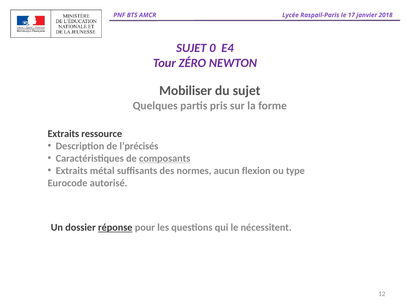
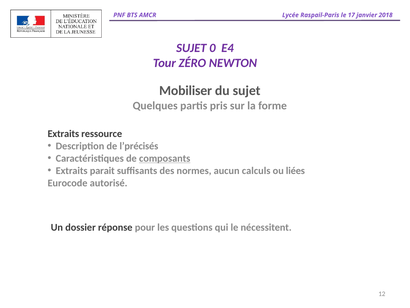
métal: métal -> parait
flexion: flexion -> calculs
type: type -> liées
réponse underline: present -> none
